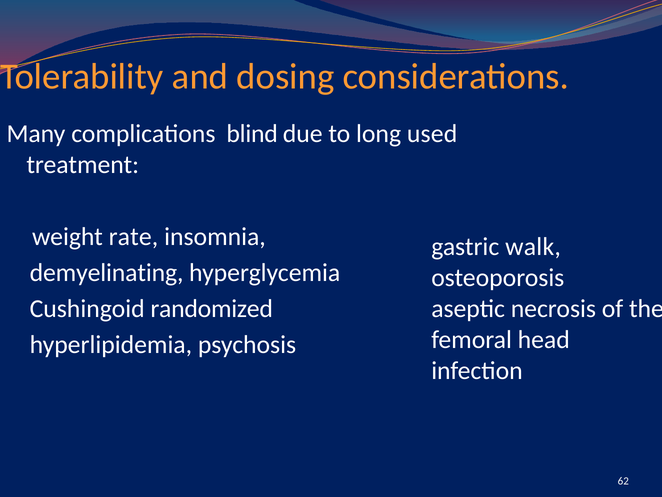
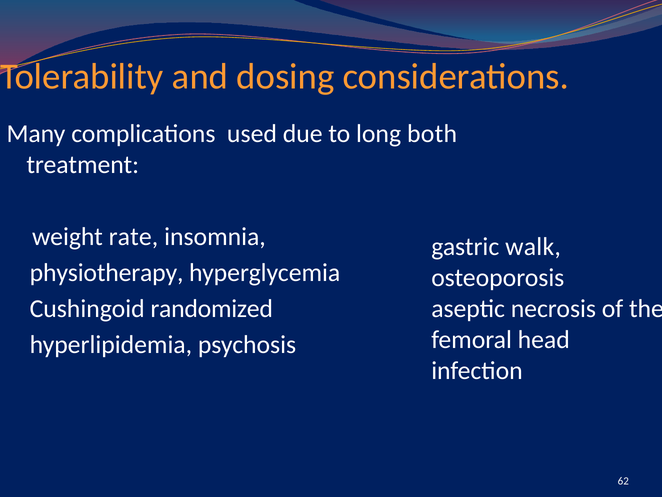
blind: blind -> used
used: used -> both
demyelinating: demyelinating -> physiotherapy
